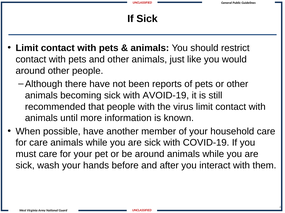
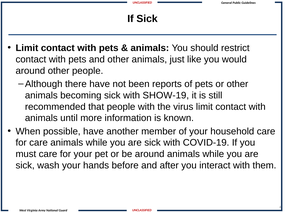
AVOID-19: AVOID-19 -> SHOW-19
